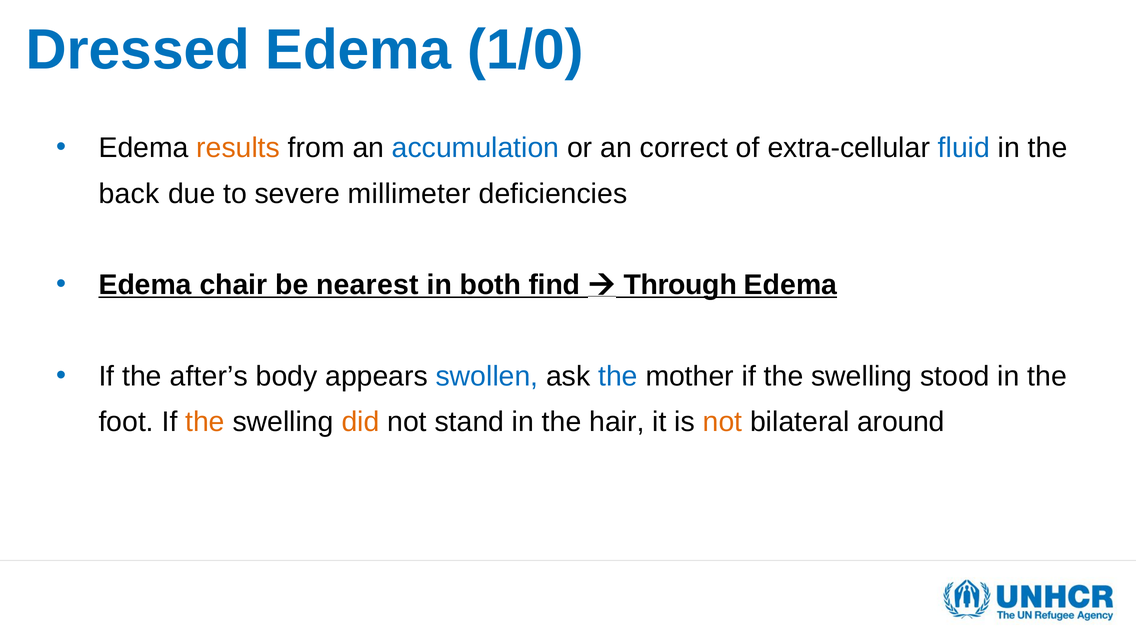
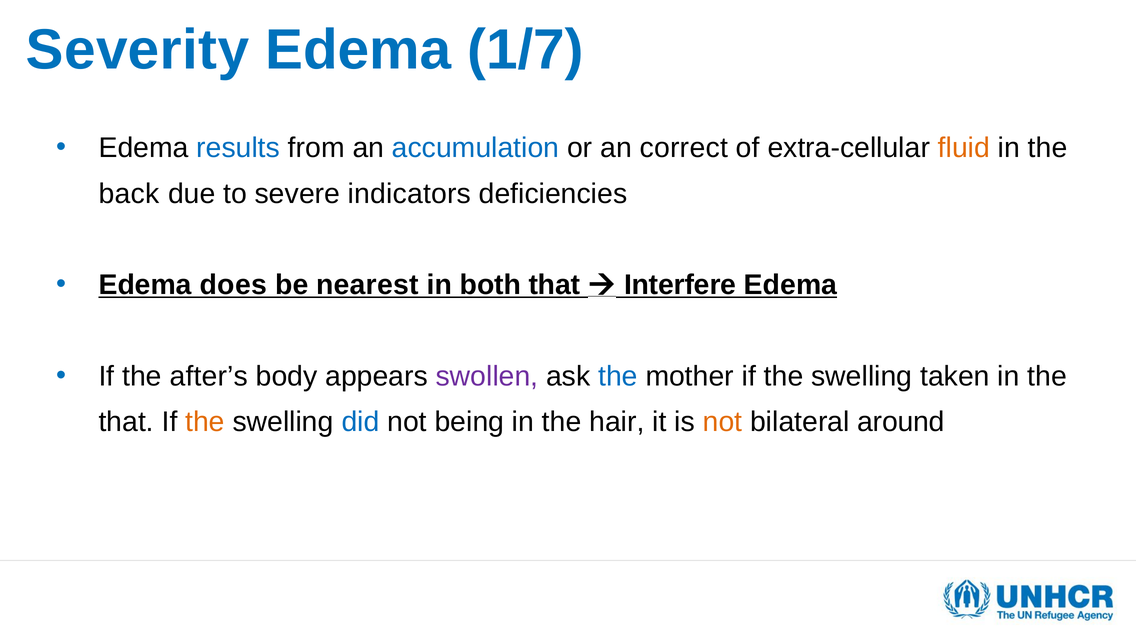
Dressed: Dressed -> Severity
1/0: 1/0 -> 1/7
results colour: orange -> blue
fluid colour: blue -> orange
millimeter: millimeter -> indicators
chair: chair -> does
both find: find -> that
Through: Through -> Interfere
swollen colour: blue -> purple
stood: stood -> taken
foot at (126, 422): foot -> that
did colour: orange -> blue
stand: stand -> being
